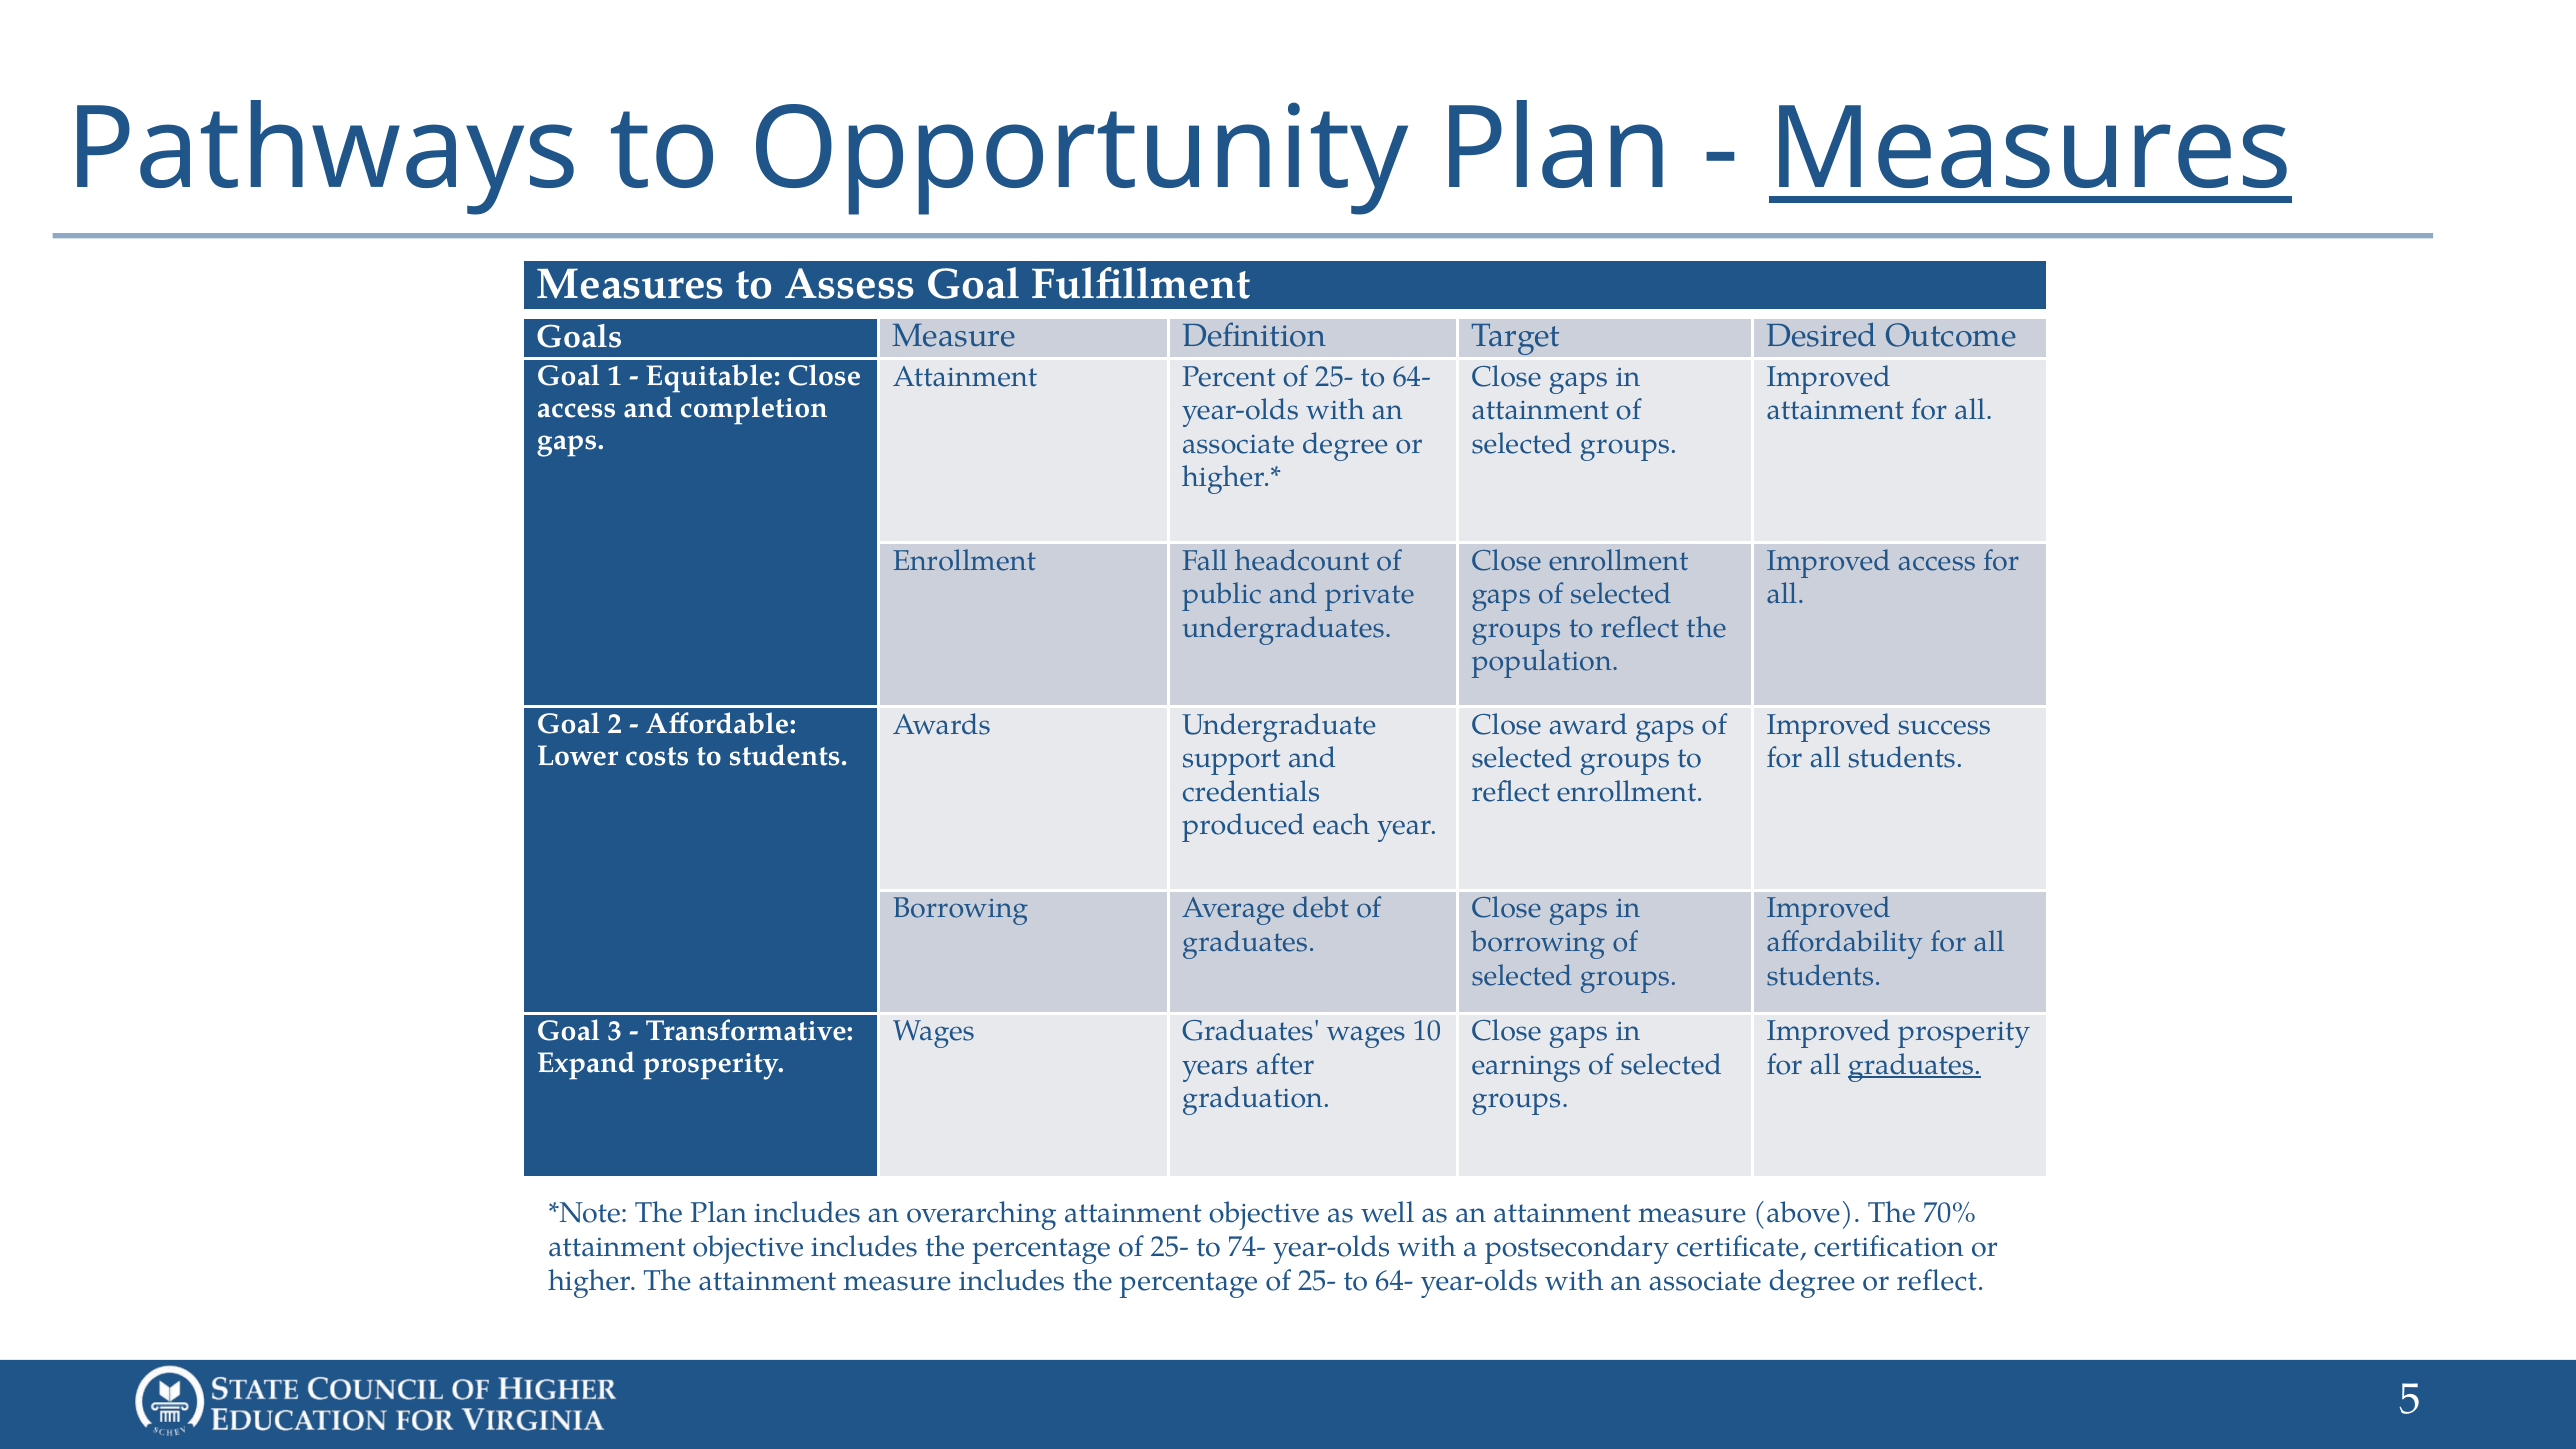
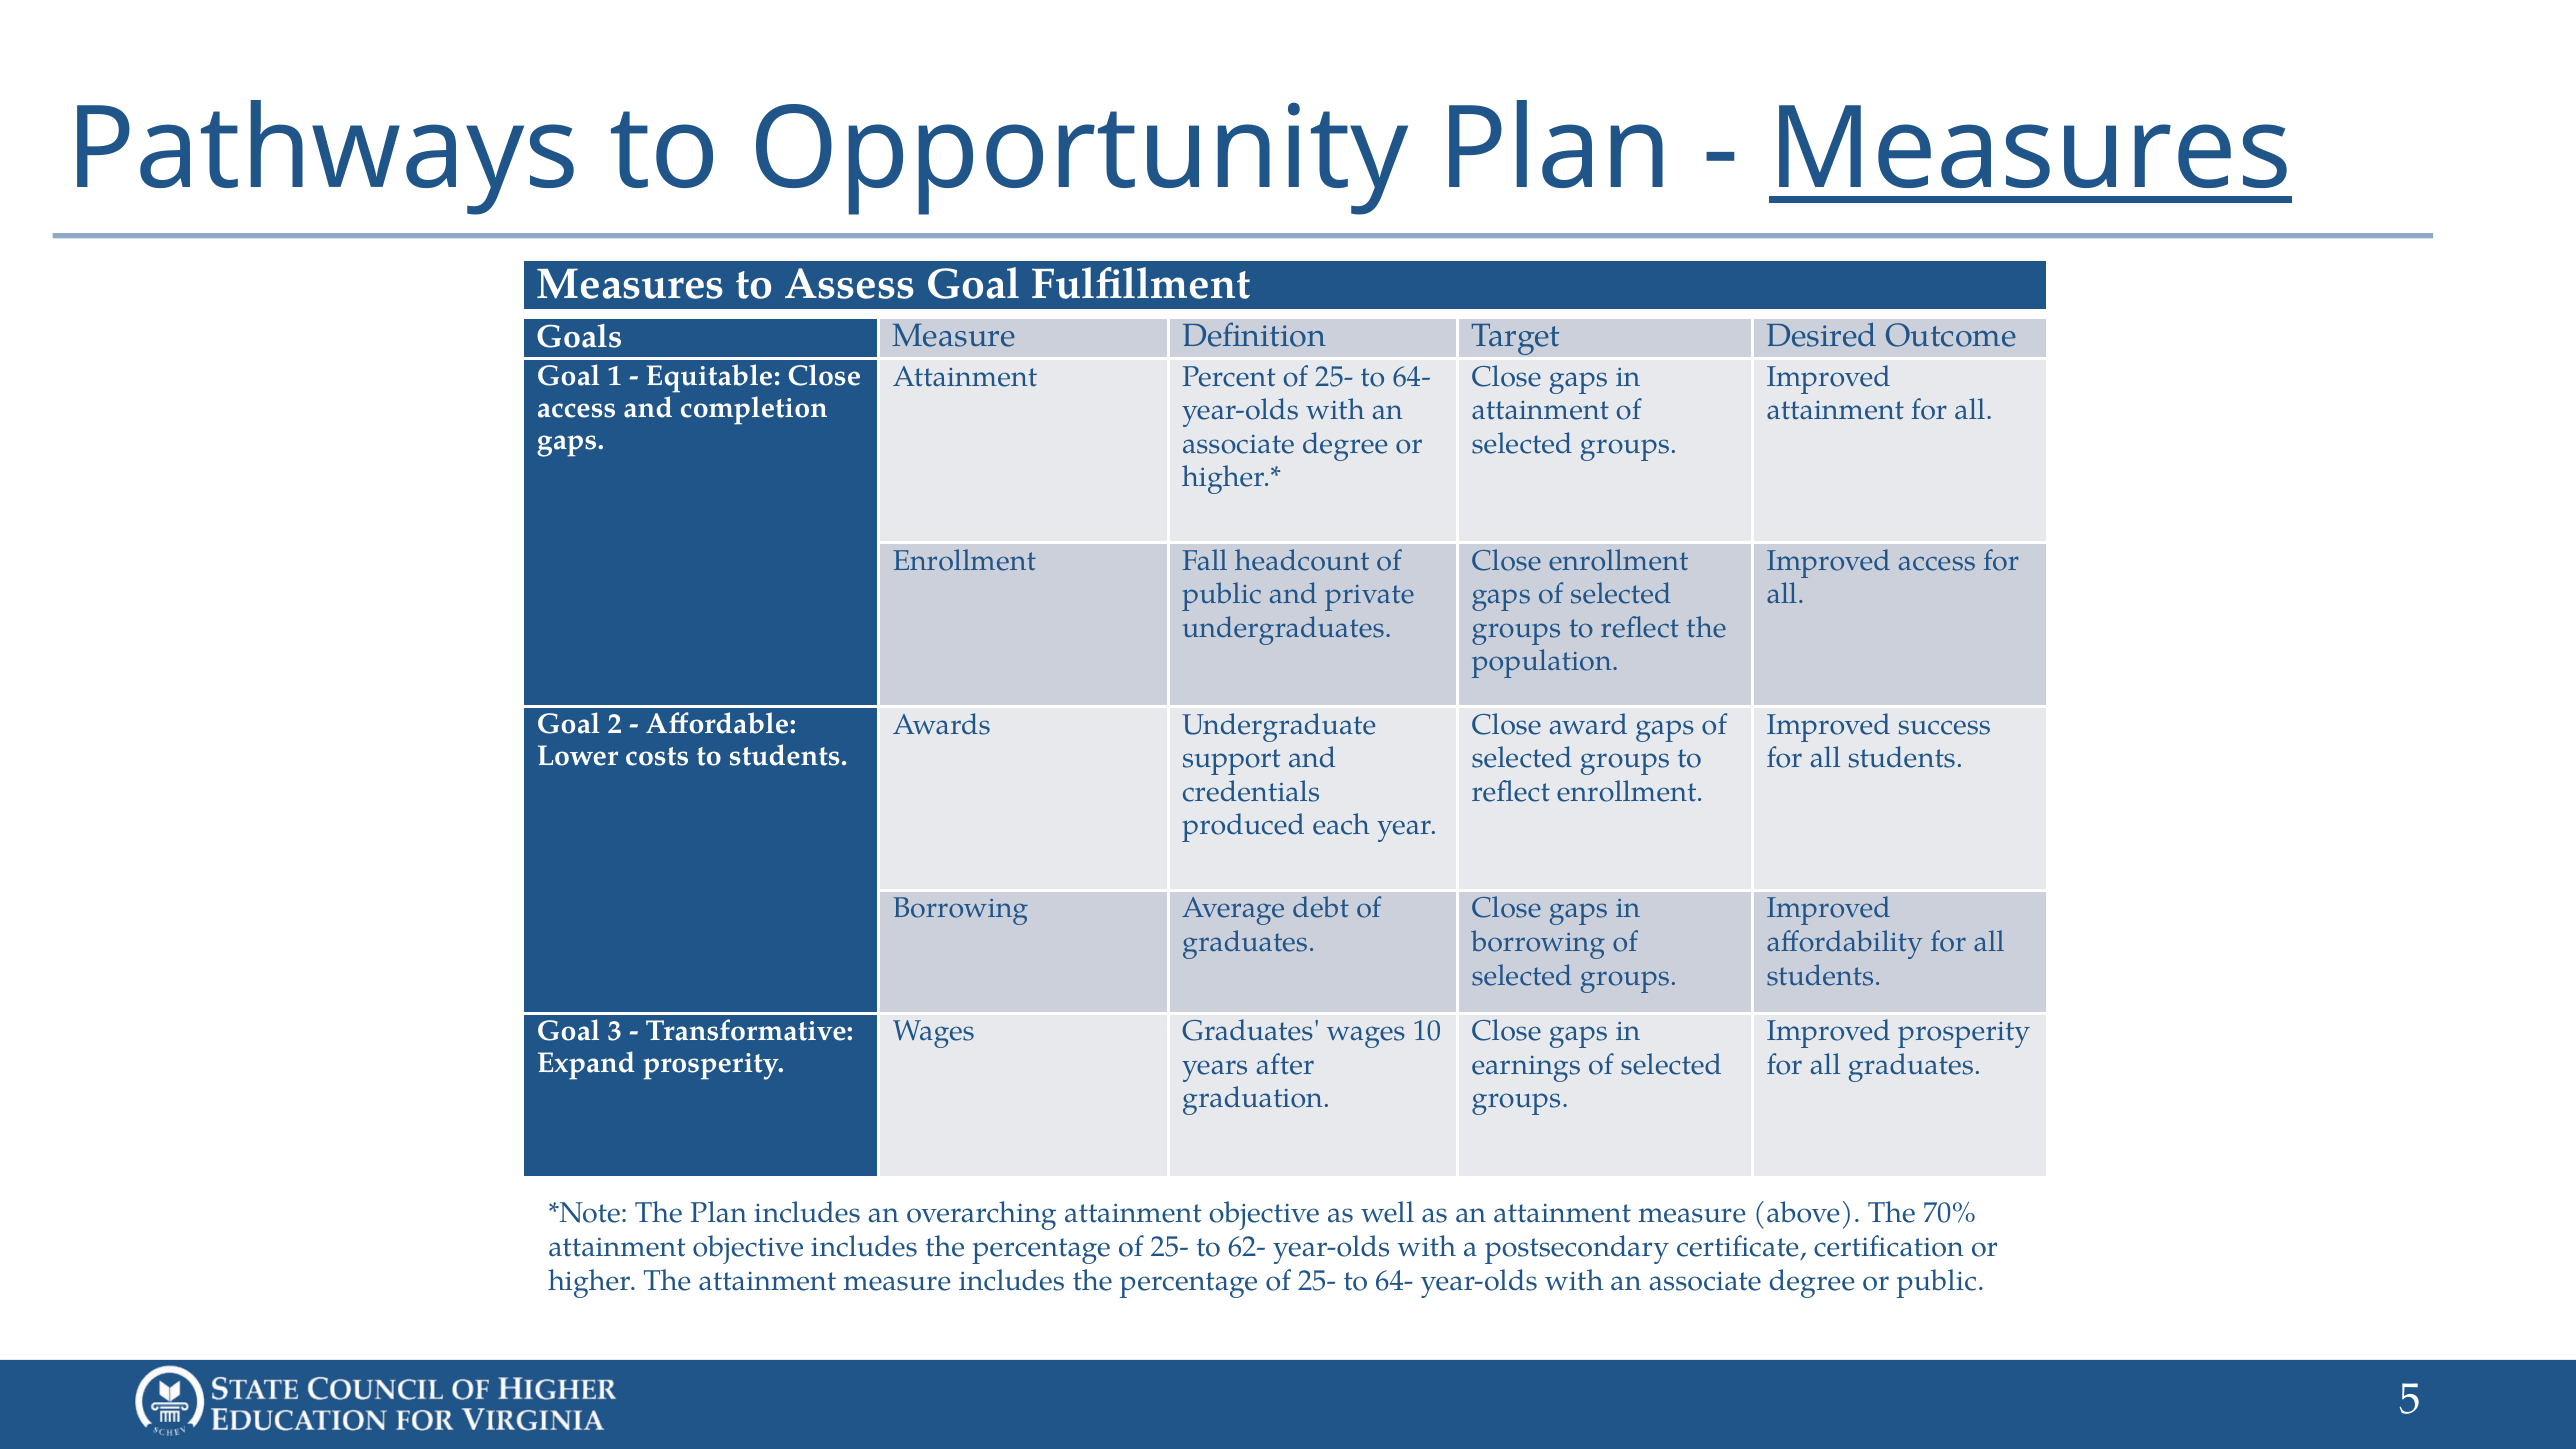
graduates at (1915, 1065) underline: present -> none
74-: 74- -> 62-
or reflect: reflect -> public
